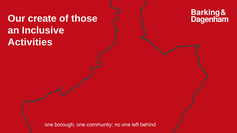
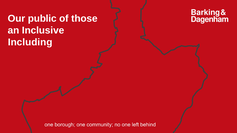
create: create -> public
Activities: Activities -> Including
